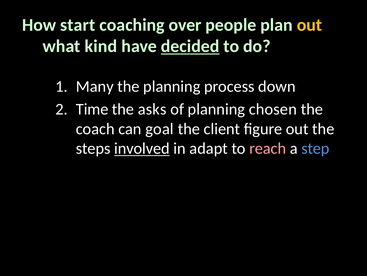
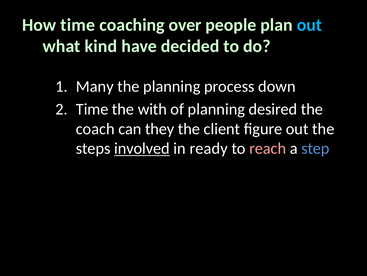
How start: start -> time
out at (309, 25) colour: yellow -> light blue
decided underline: present -> none
asks: asks -> with
chosen: chosen -> desired
goal: goal -> they
adapt: adapt -> ready
